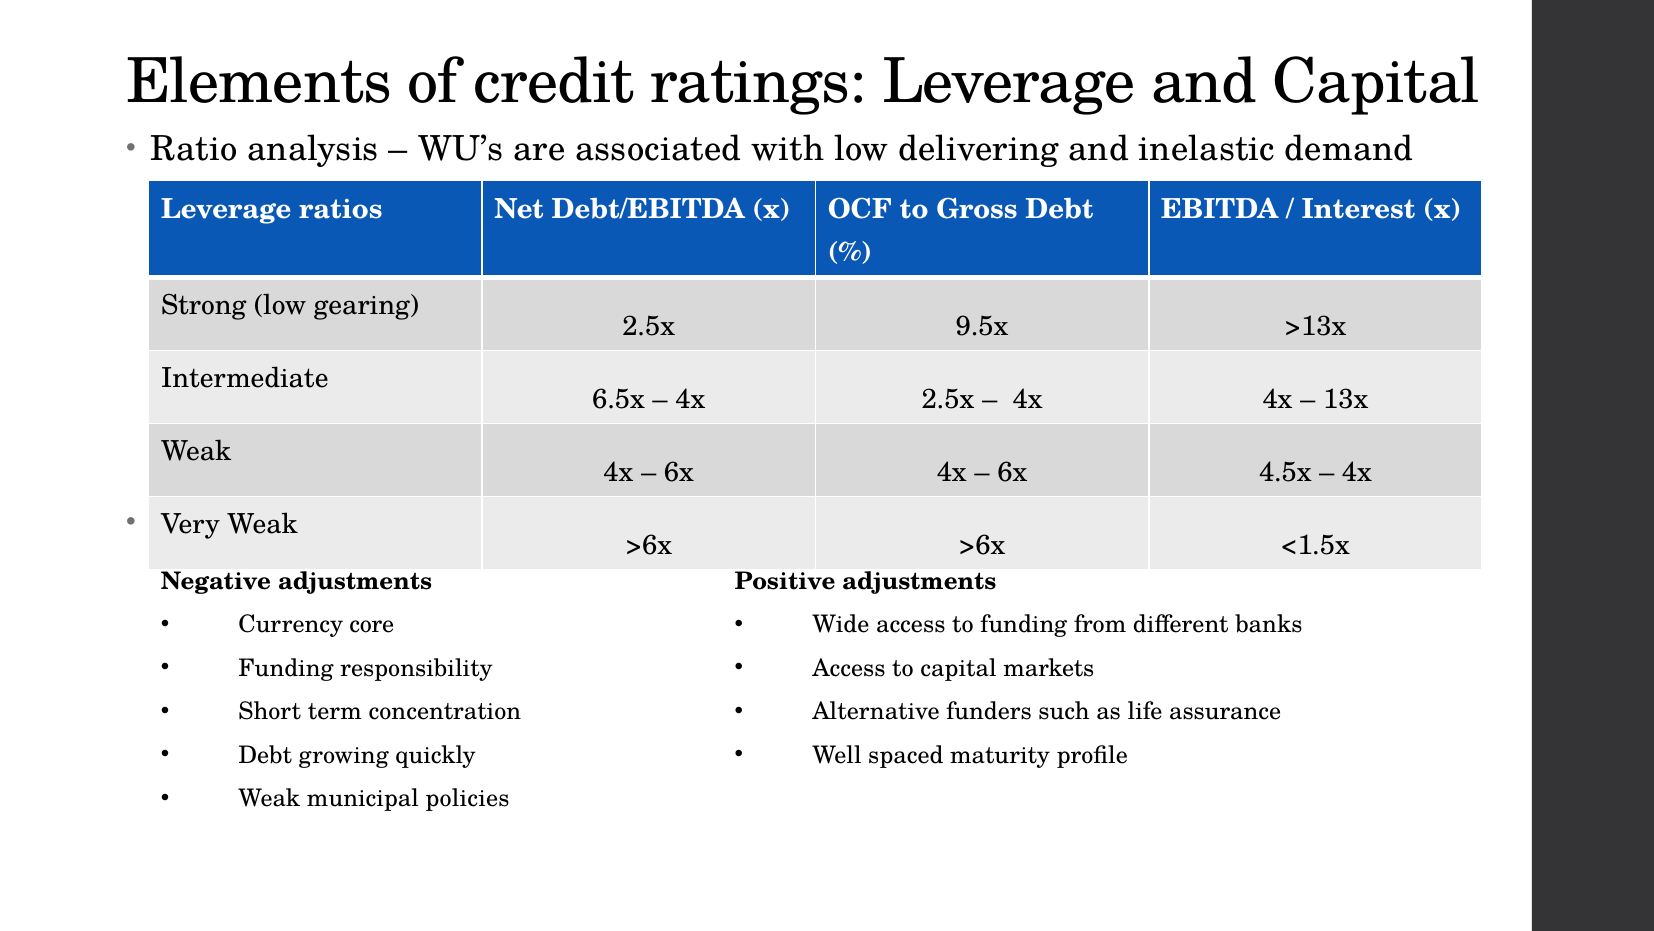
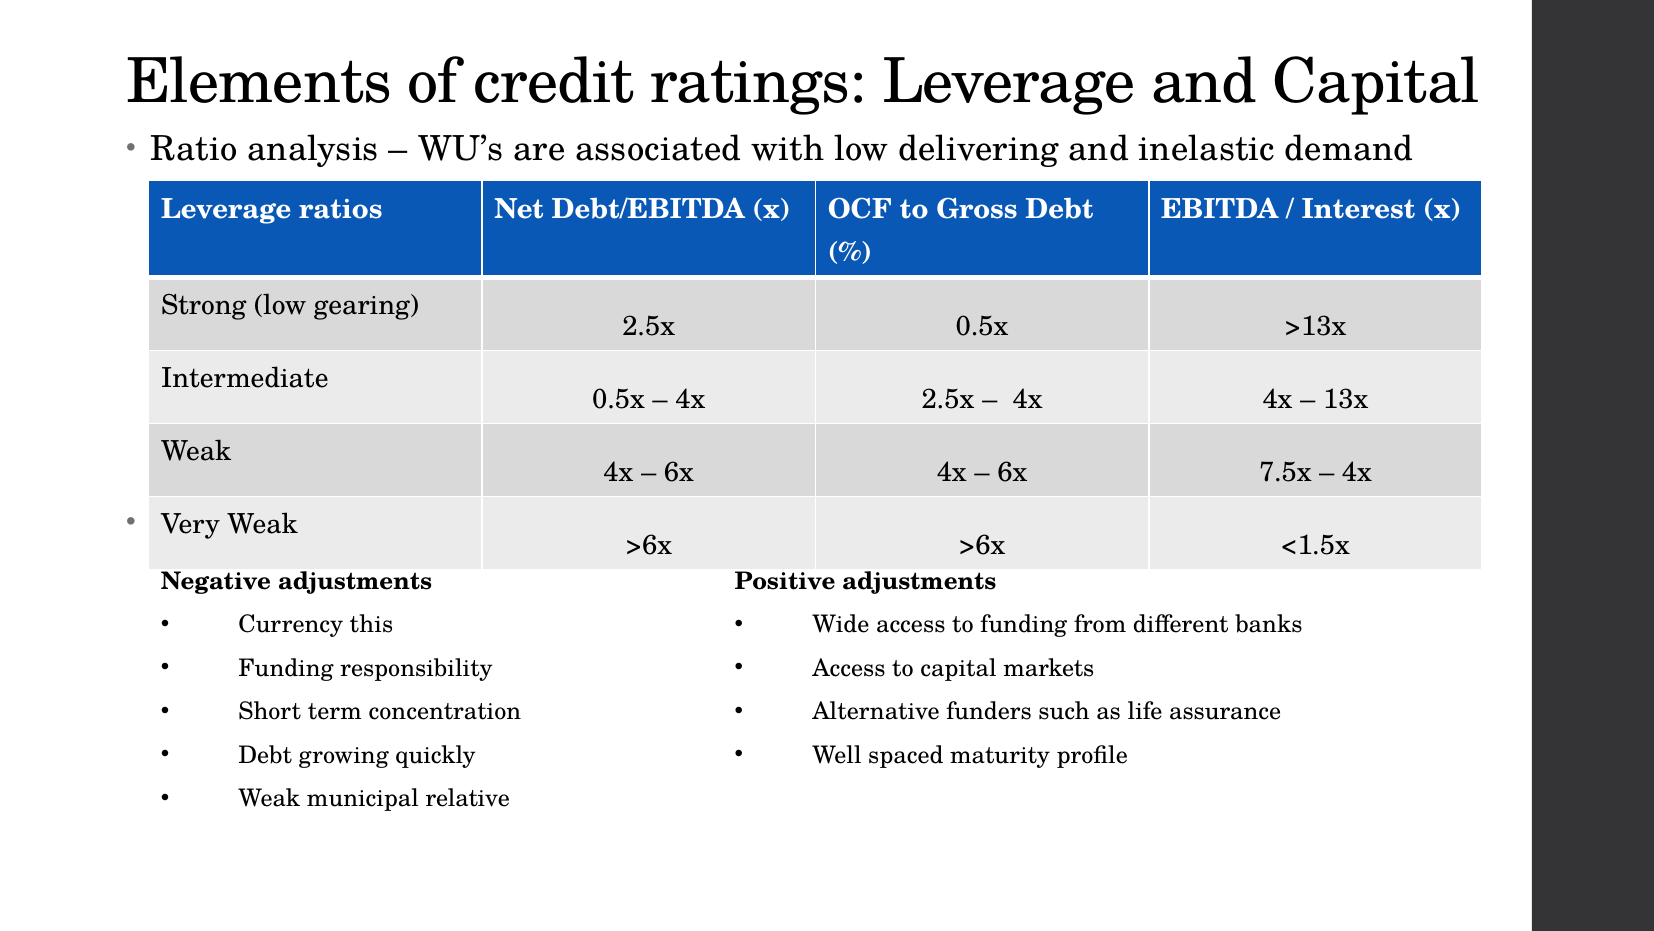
2.5x 9.5x: 9.5x -> 0.5x
6.5x at (618, 399): 6.5x -> 0.5x
4.5x: 4.5x -> 7.5x
core: core -> this
policies: policies -> relative
